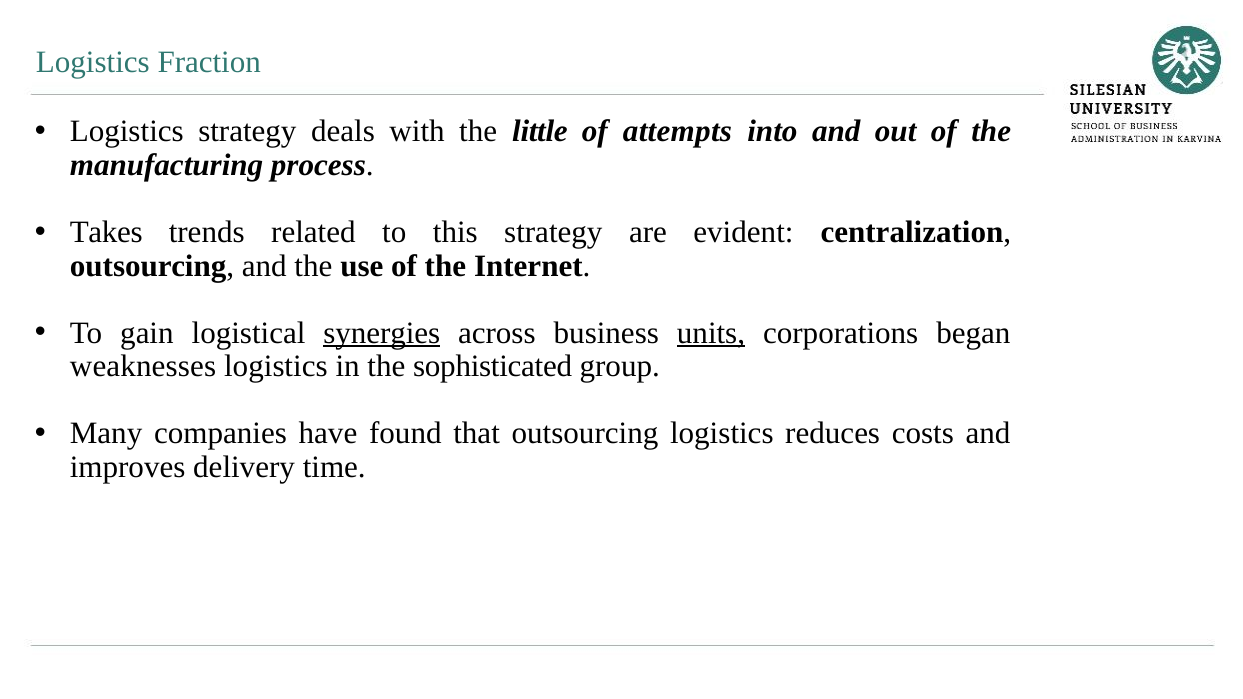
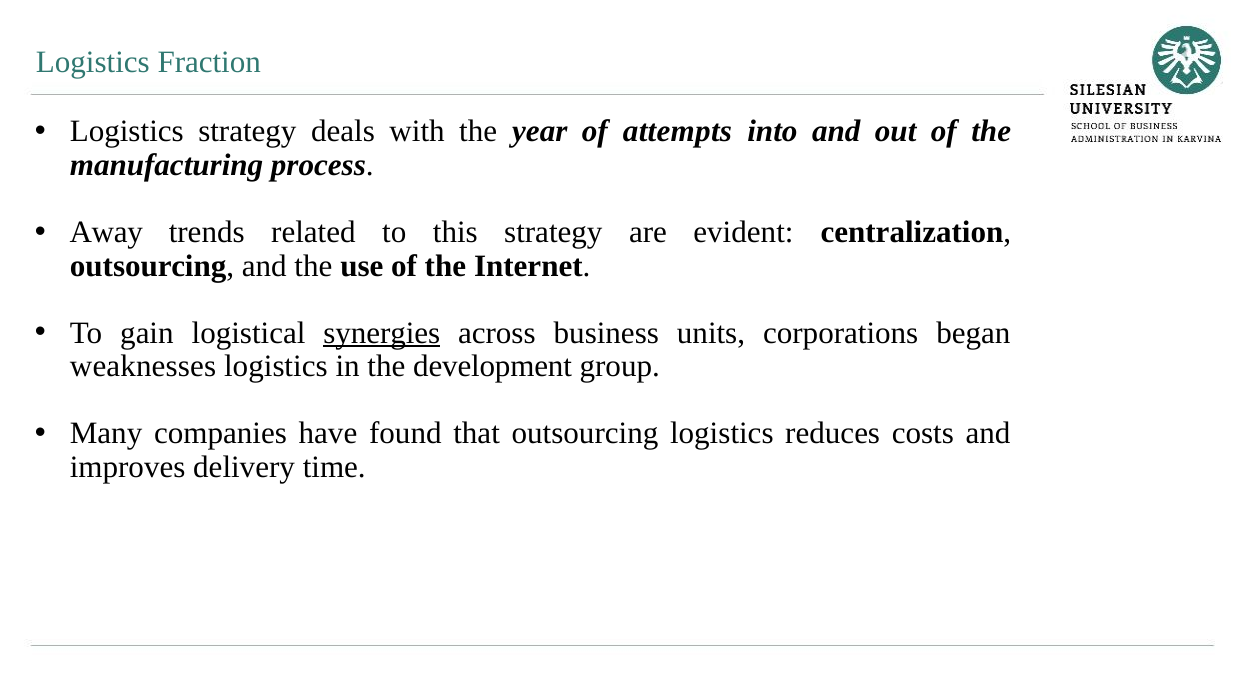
little: little -> year
Takes: Takes -> Away
units underline: present -> none
sophisticated: sophisticated -> development
